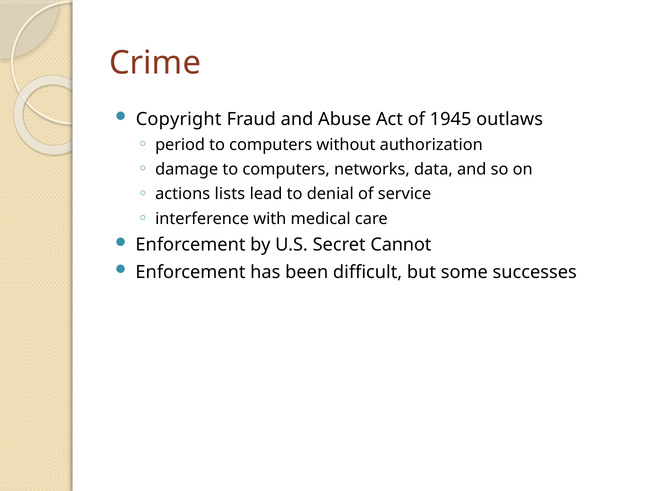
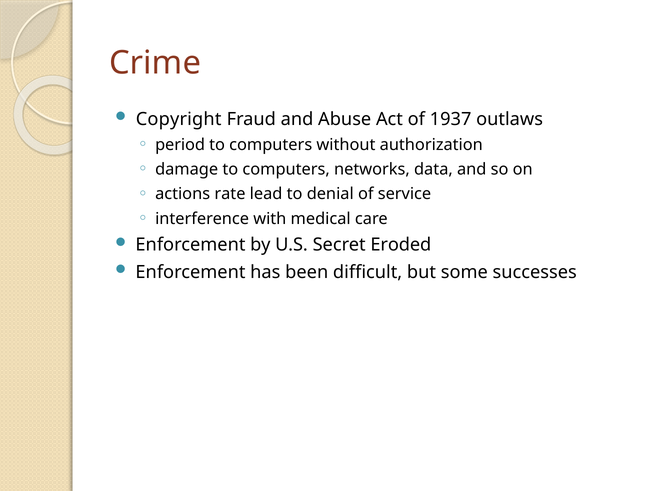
1945: 1945 -> 1937
lists: lists -> rate
Cannot: Cannot -> Eroded
